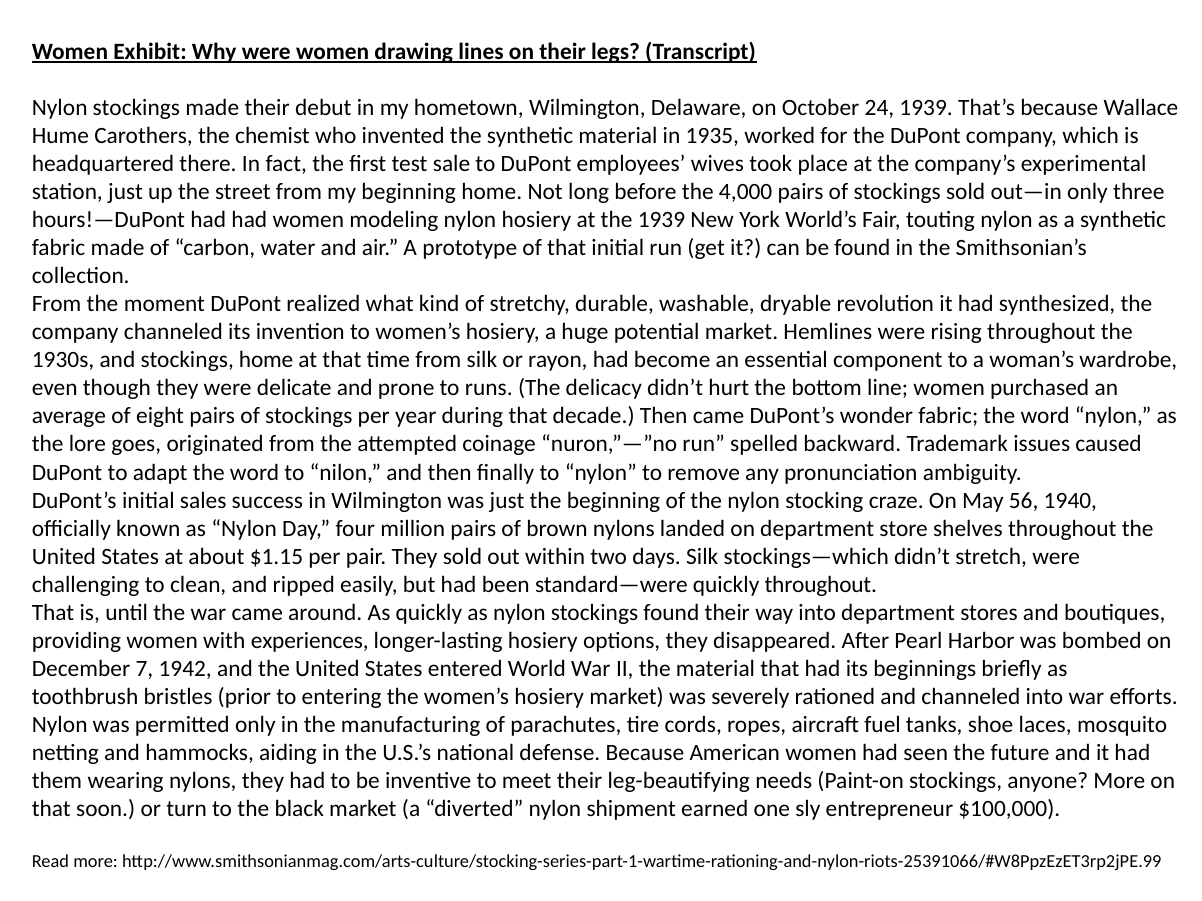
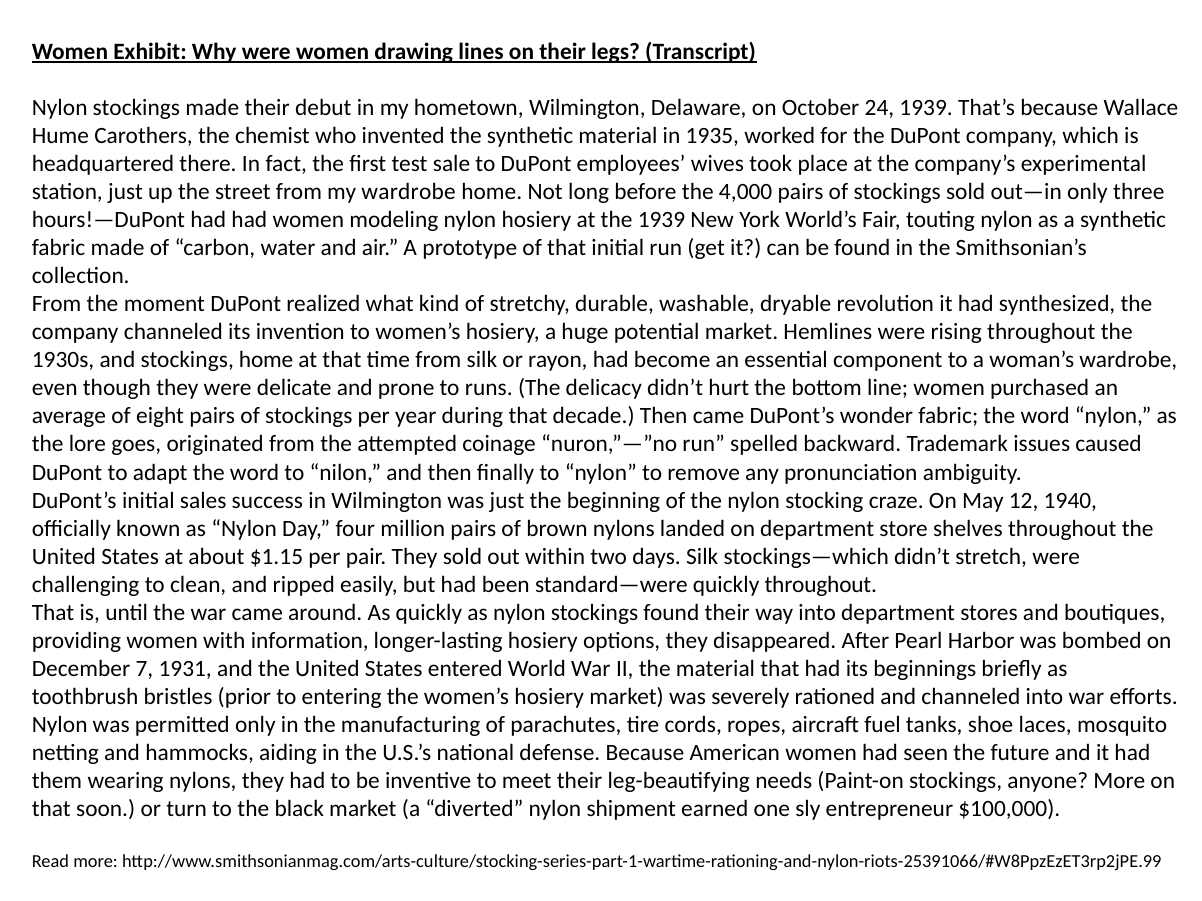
my beginning: beginning -> wardrobe
56: 56 -> 12
experiences: experiences -> information
1942: 1942 -> 1931
